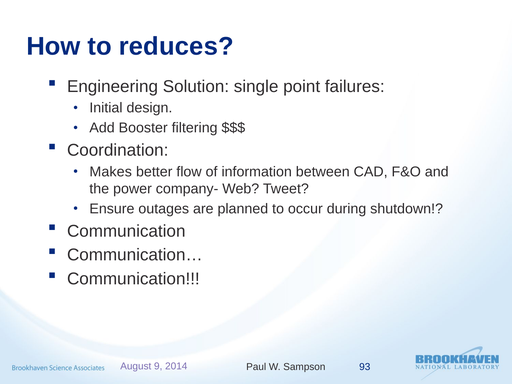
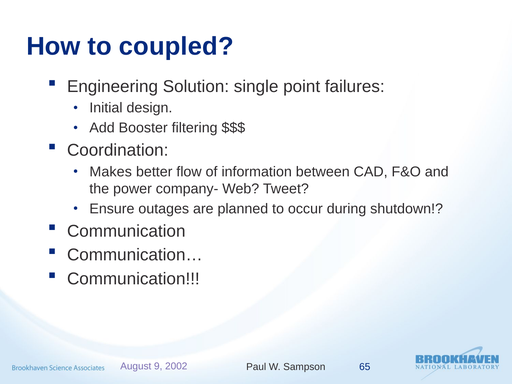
reduces: reduces -> coupled
2014: 2014 -> 2002
93: 93 -> 65
